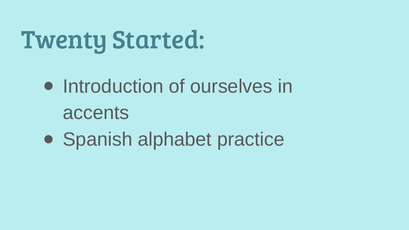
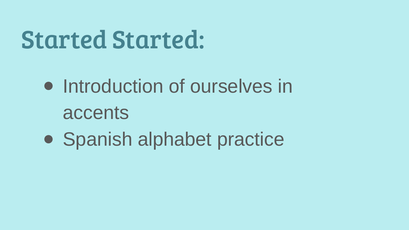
Twenty at (64, 40): Twenty -> Started
